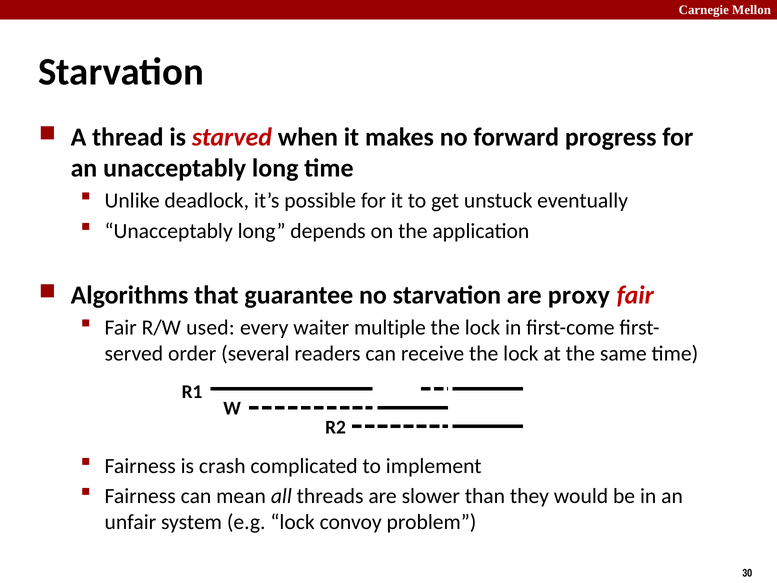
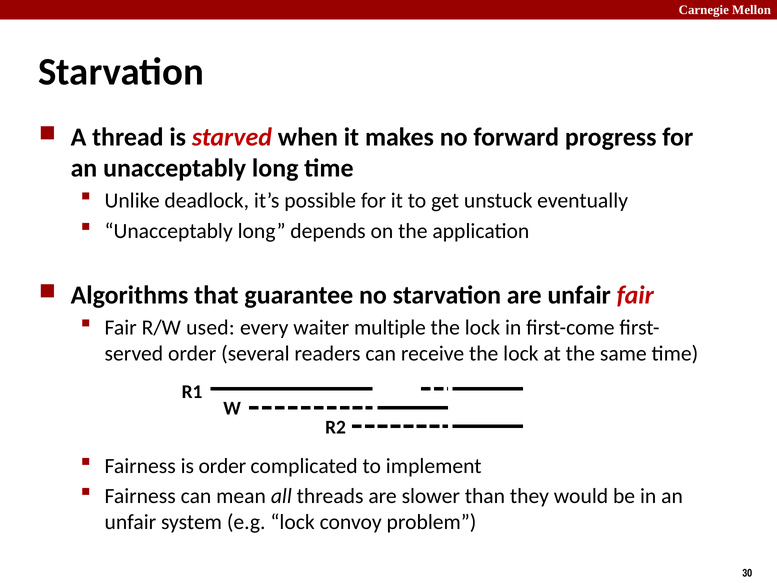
are proxy: proxy -> unfair
is crash: crash -> order
